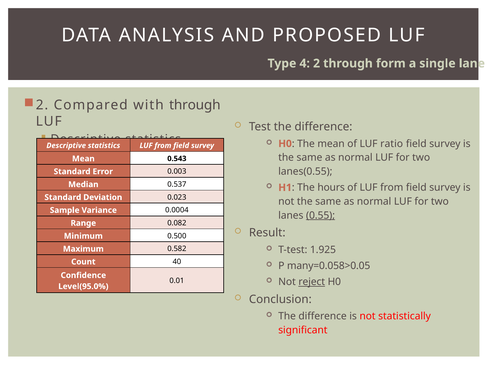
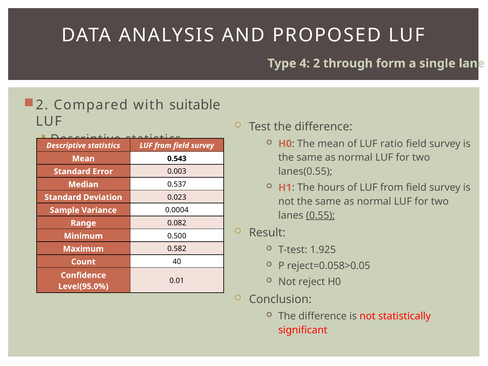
with through: through -> suitable
many=0.058>0.05: many=0.058>0.05 -> reject=0.058>0.05
reject underline: present -> none
